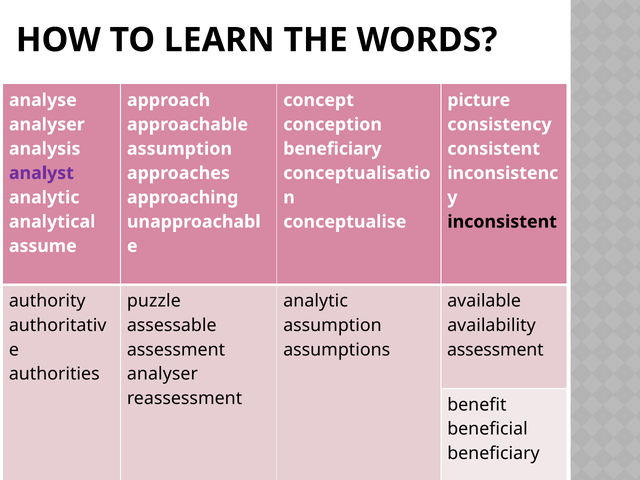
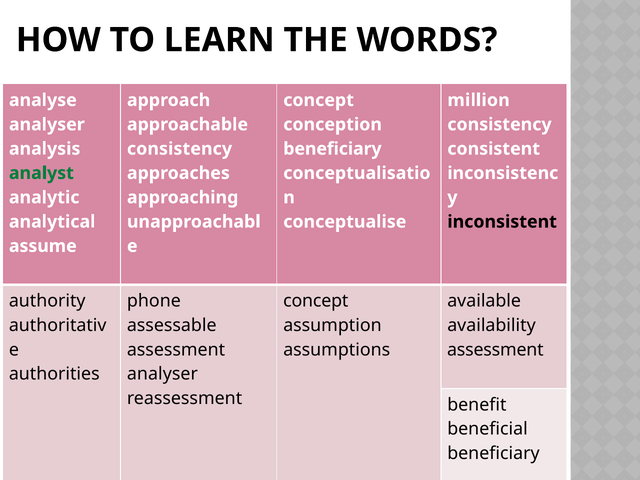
picture: picture -> million
assumption at (179, 149): assumption -> consistency
analyst colour: purple -> green
puzzle: puzzle -> phone
analytic at (316, 301): analytic -> concept
